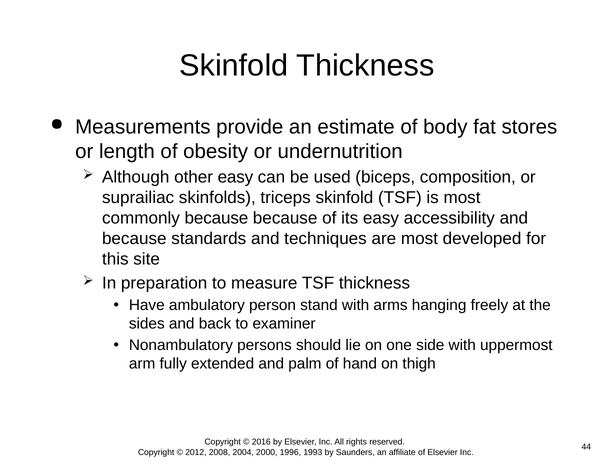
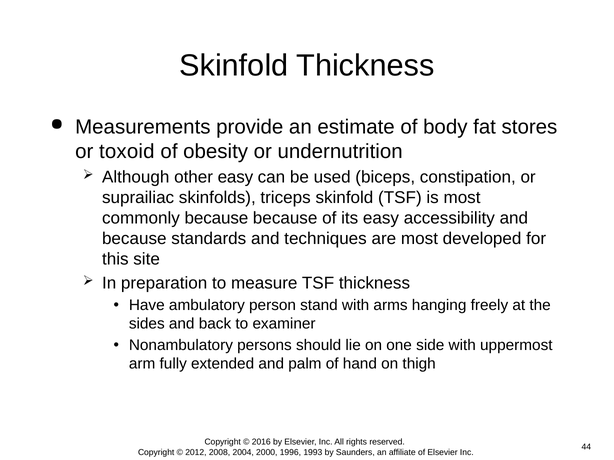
length: length -> toxoid
composition: composition -> constipation
